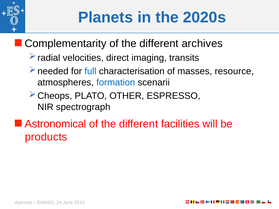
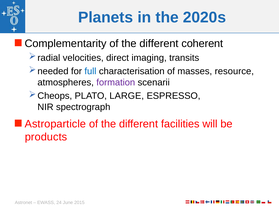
archives: archives -> coherent
formation colour: blue -> purple
OTHER: OTHER -> LARGE
Astronomical: Astronomical -> Astroparticle
